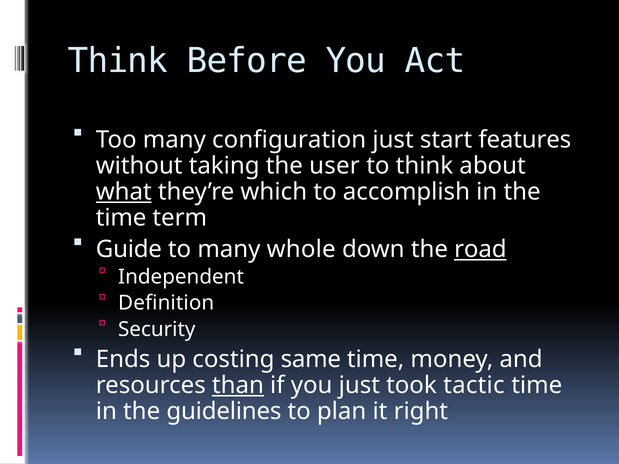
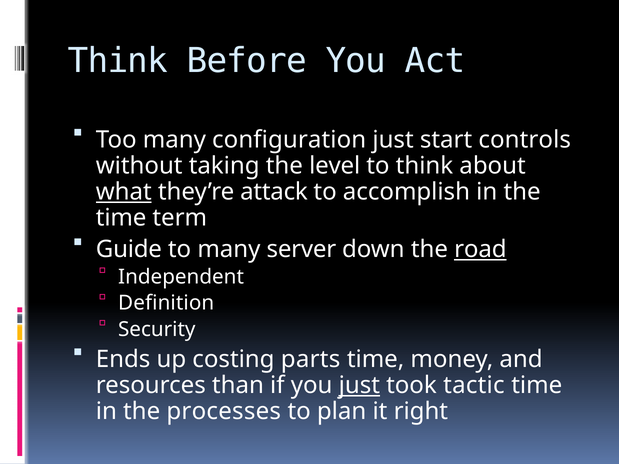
features: features -> controls
user: user -> level
which: which -> attack
whole: whole -> server
same: same -> parts
than underline: present -> none
just at (359, 386) underline: none -> present
guidelines: guidelines -> processes
